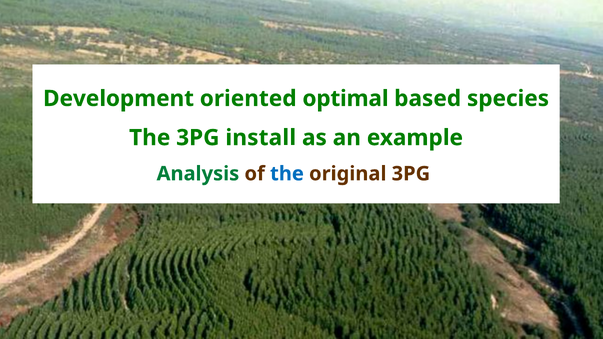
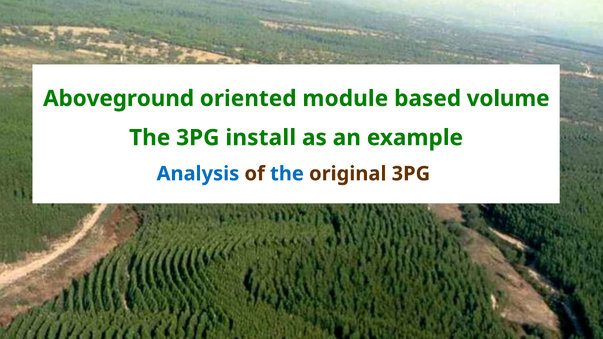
Development: Development -> Aboveground
optimal: optimal -> module
species: species -> volume
Analysis colour: green -> blue
